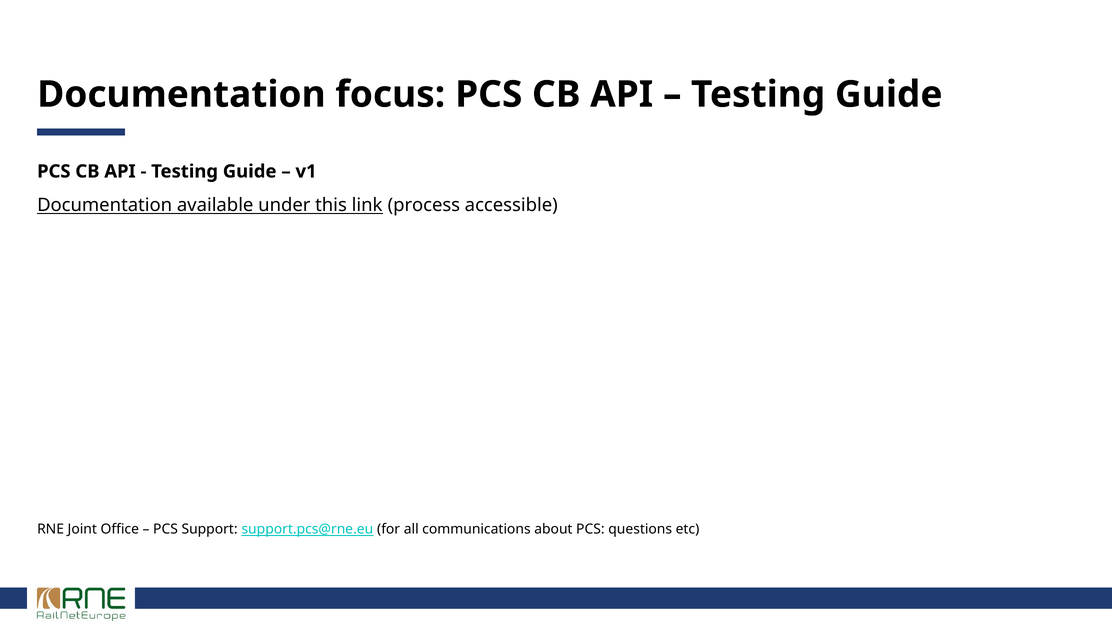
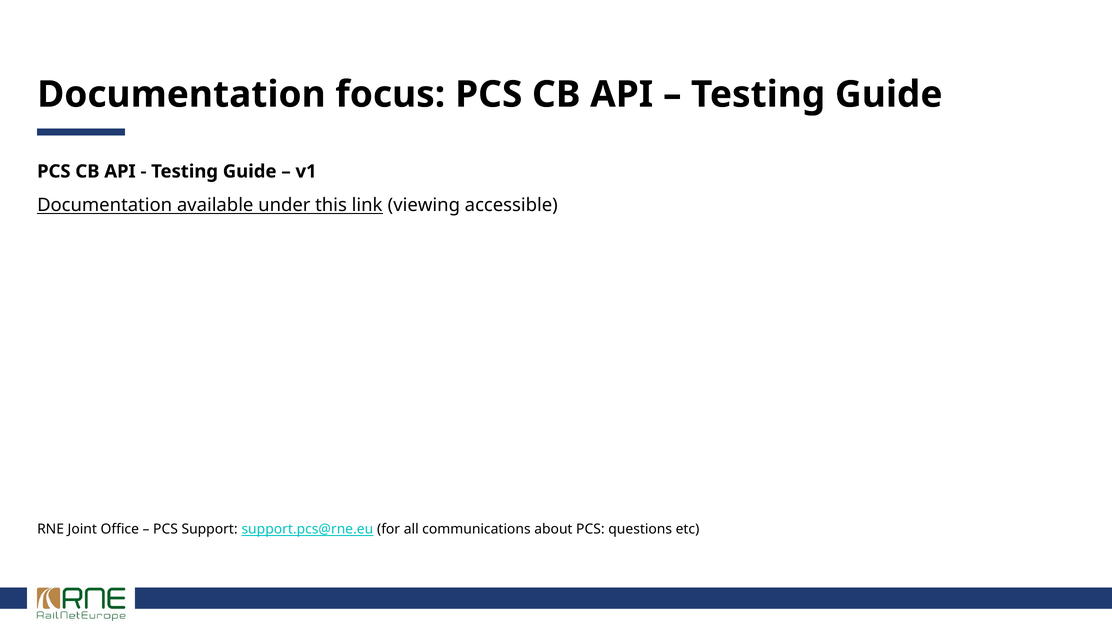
process: process -> viewing
